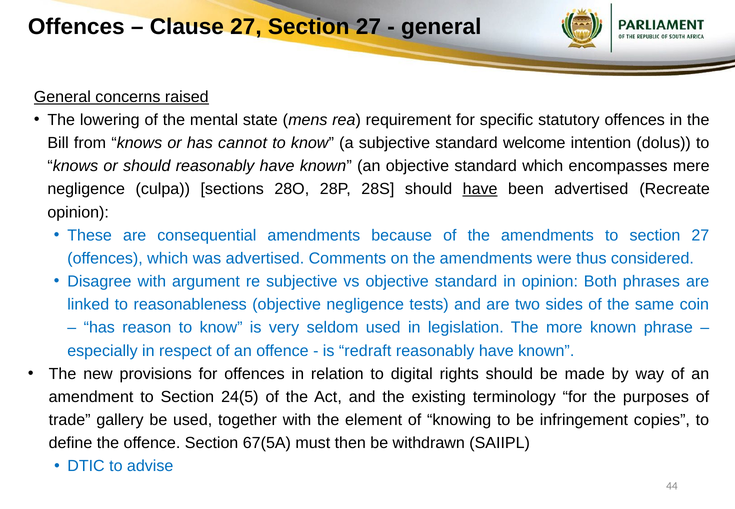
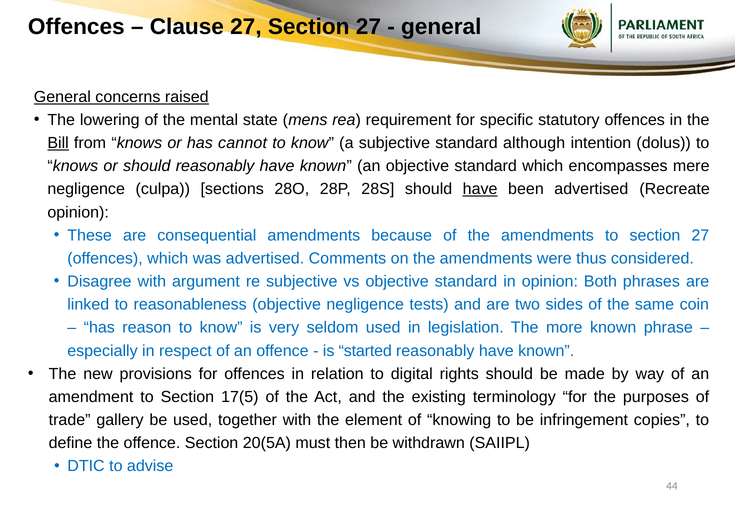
Bill underline: none -> present
welcome: welcome -> although
redraft: redraft -> started
24(5: 24(5 -> 17(5
67(5A: 67(5A -> 20(5A
